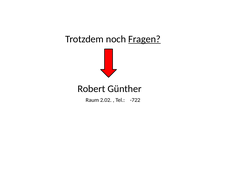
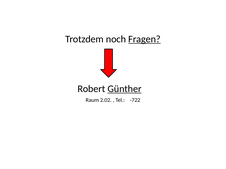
Günther underline: none -> present
